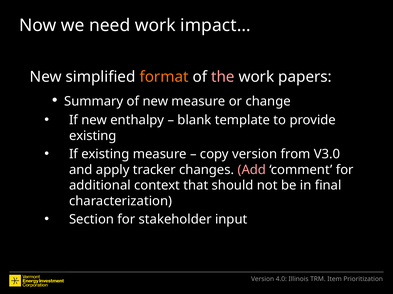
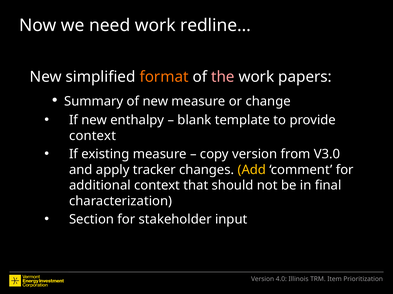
impact…: impact… -> redline…
existing at (93, 136): existing -> context
Add colour: pink -> yellow
